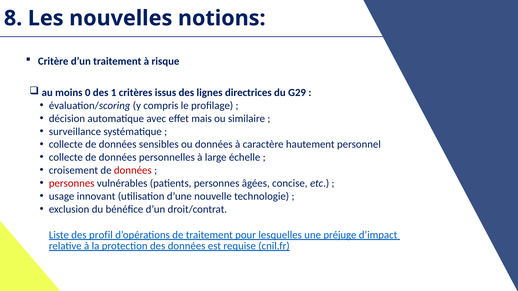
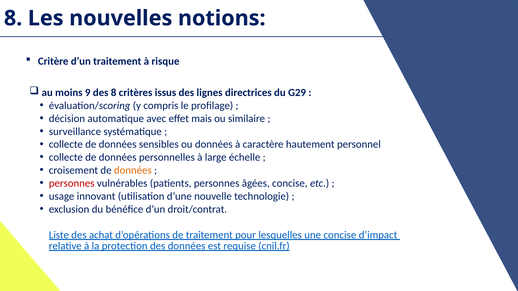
0: 0 -> 9
des 1: 1 -> 8
données at (133, 171) colour: red -> orange
profil: profil -> achat
une préjuge: préjuge -> concise
